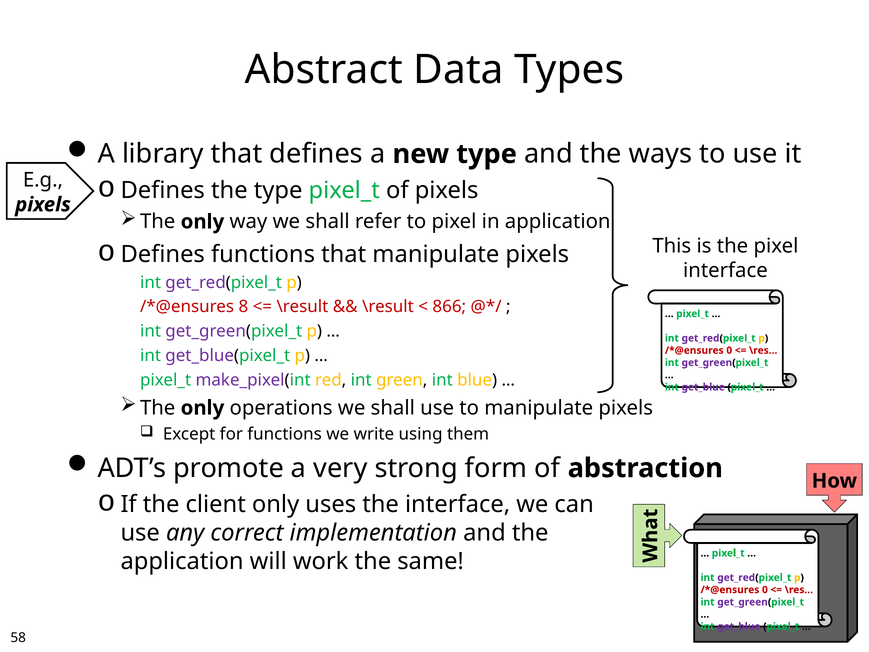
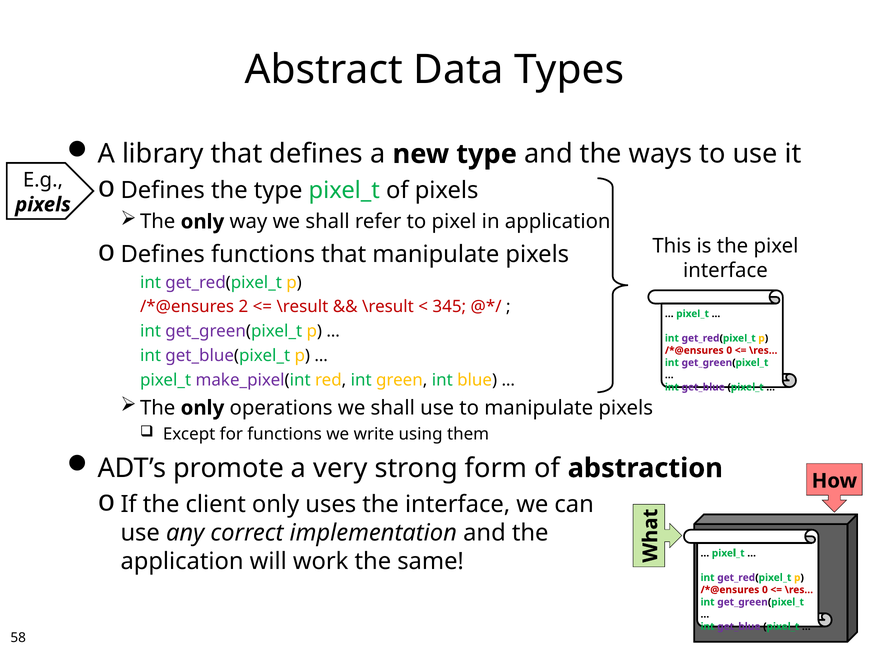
8: 8 -> 2
866: 866 -> 345
